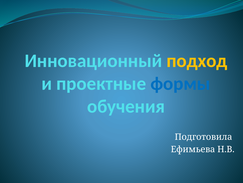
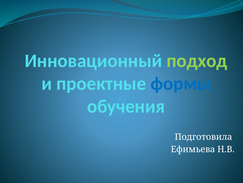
подход colour: yellow -> light green
